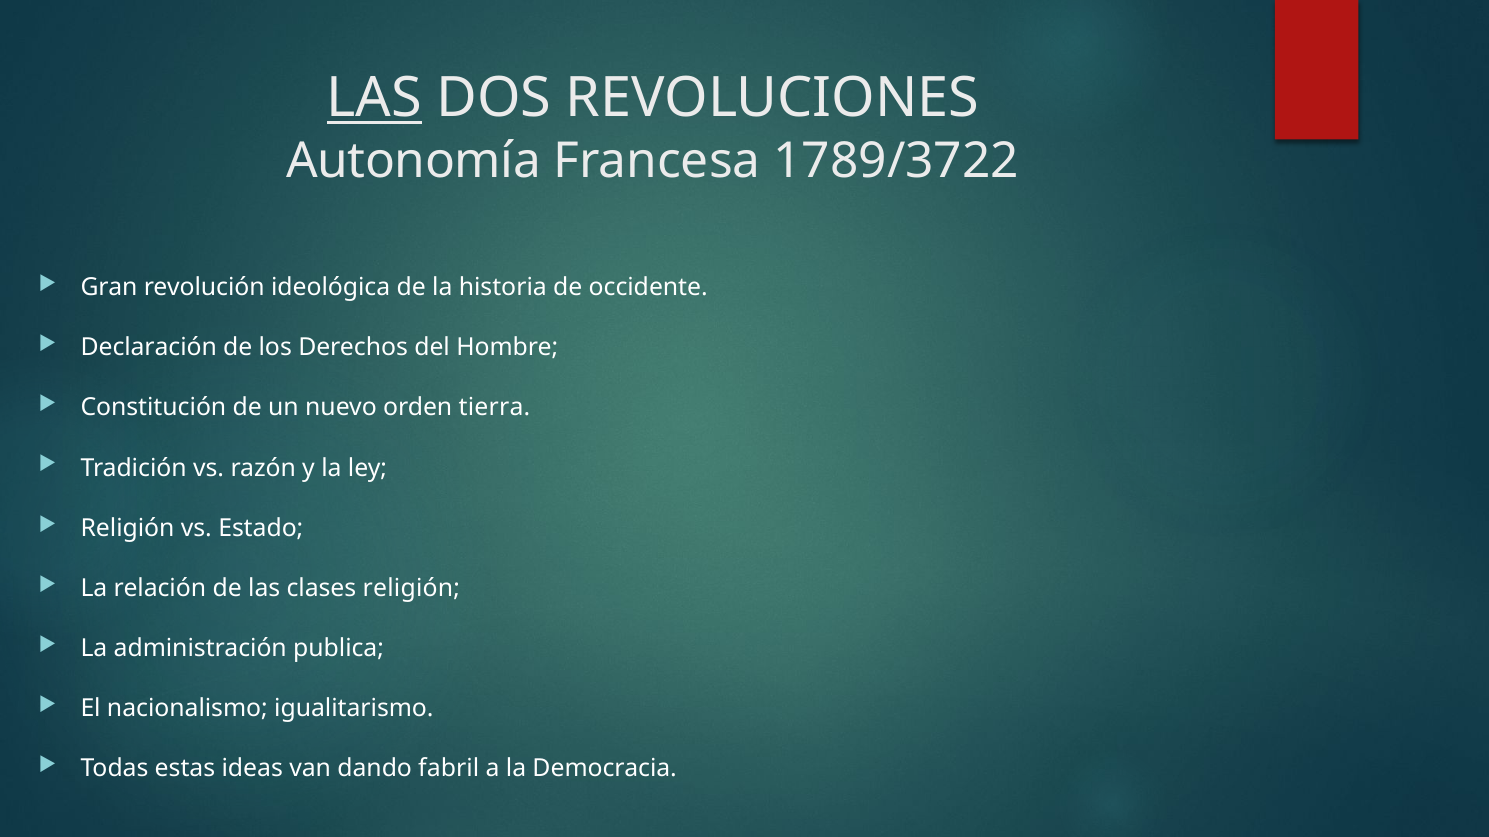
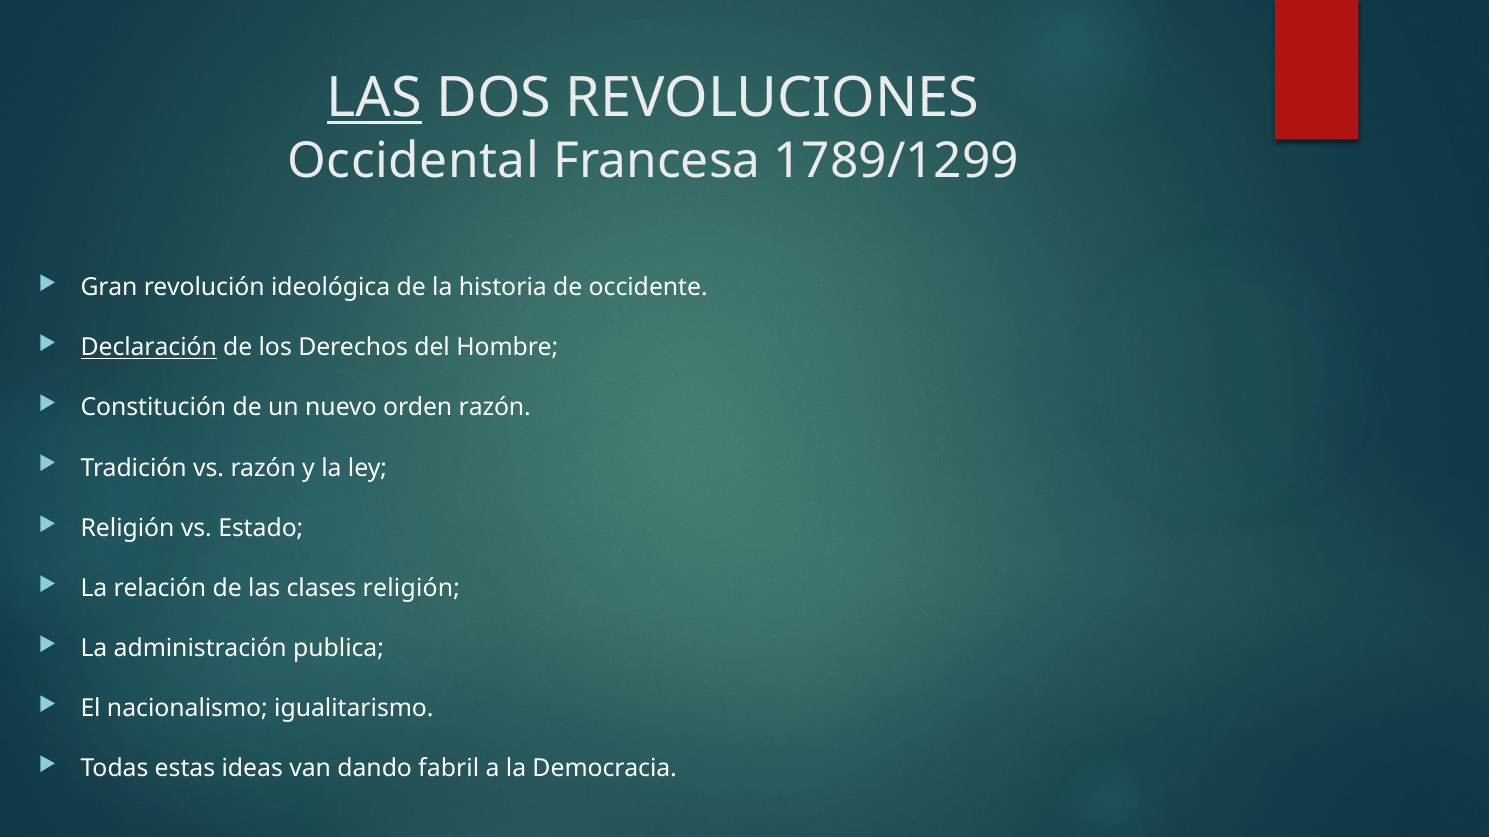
Autonomía: Autonomía -> Occidental
1789/3722: 1789/3722 -> 1789/1299
Declaración underline: none -> present
orden tierra: tierra -> razón
